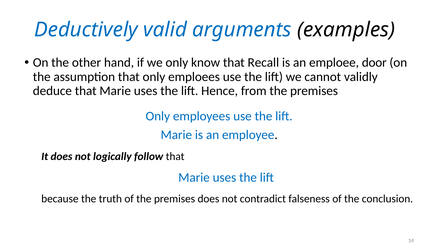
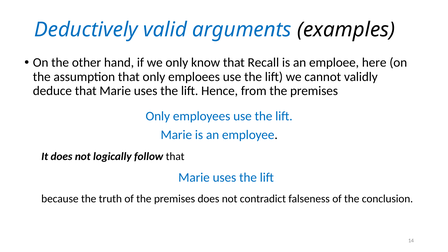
door: door -> here
